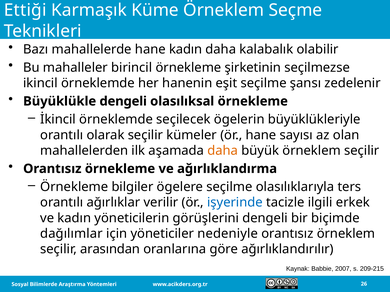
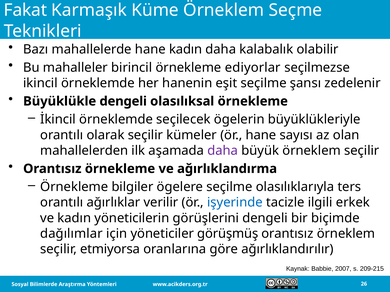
Ettiği: Ettiği -> Fakat
şirketinin: şirketinin -> ediyorlar
daha at (223, 151) colour: orange -> purple
nedeniyle: nedeniyle -> görüşmüş
arasından: arasından -> etmiyorsa
